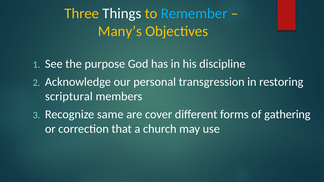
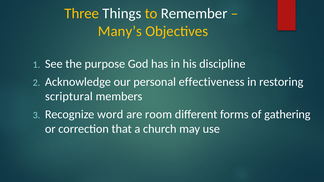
Remember colour: light blue -> white
transgression: transgression -> effectiveness
same: same -> word
cover: cover -> room
